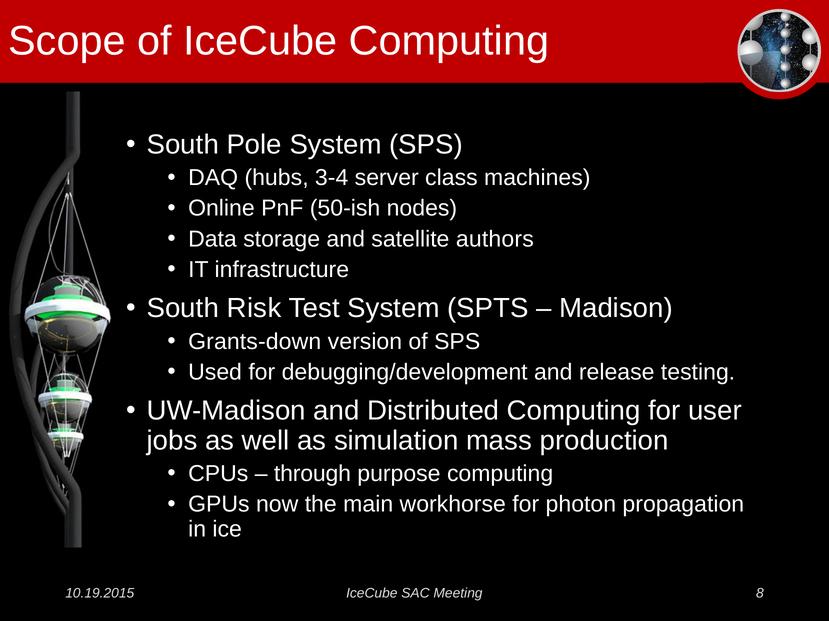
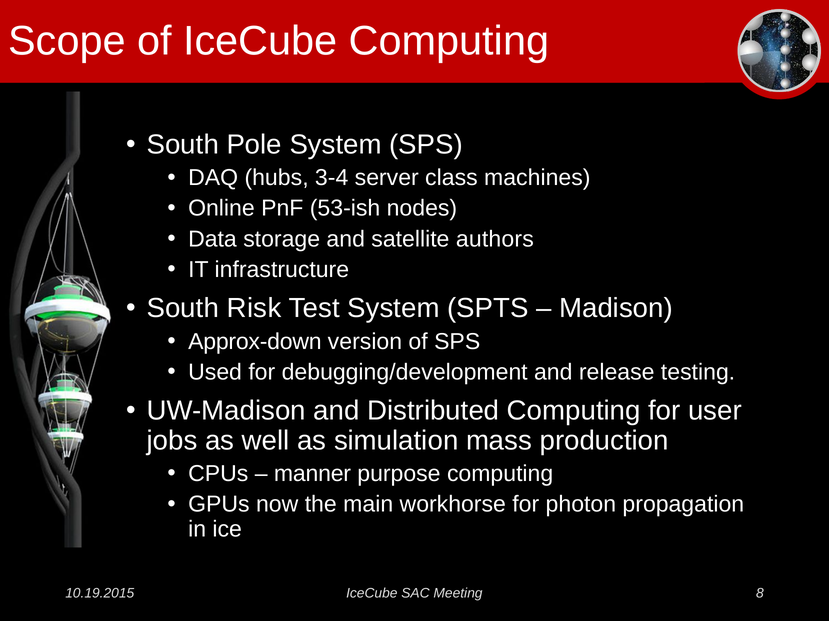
50-ish: 50-ish -> 53-ish
Grants-down: Grants-down -> Approx-down
through: through -> manner
